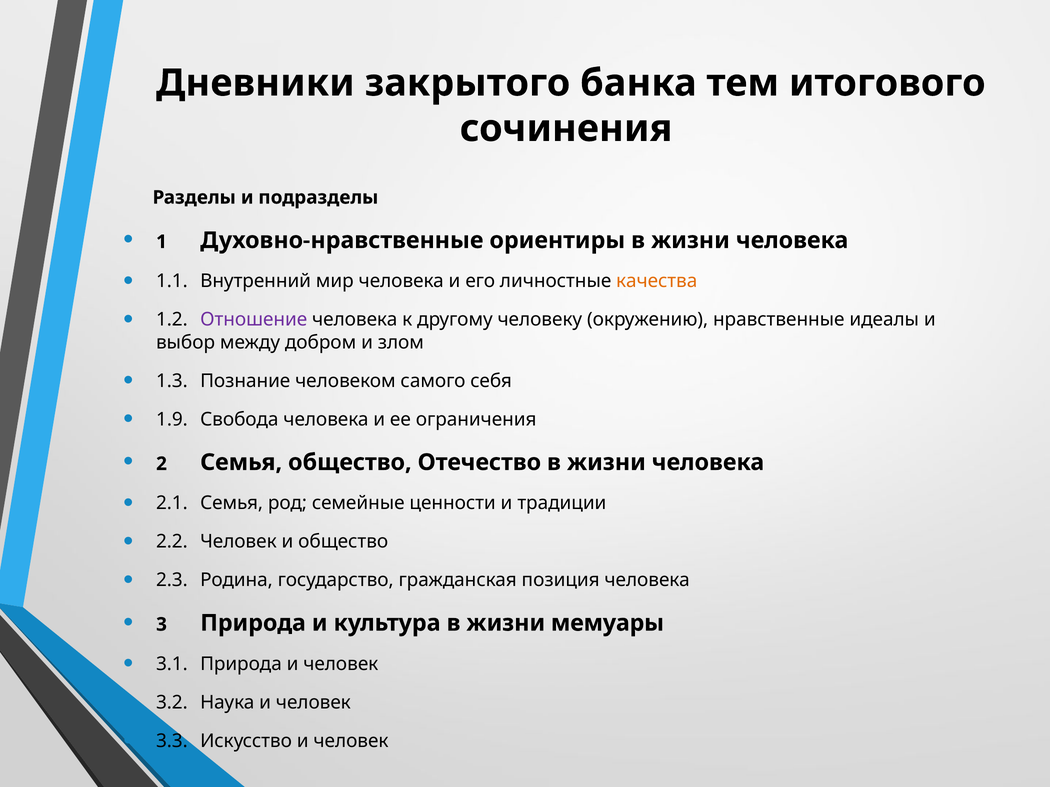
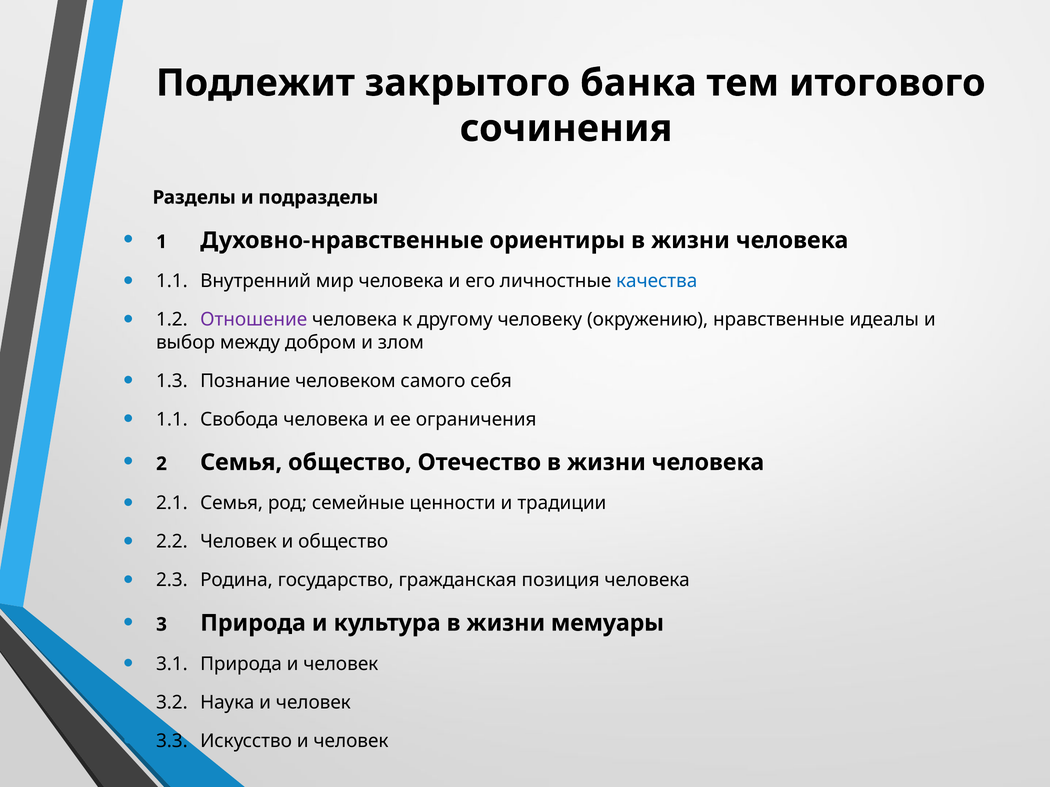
Дневники: Дневники -> Подлежит
качества colour: orange -> blue
1.9 at (172, 420): 1.9 -> 1.1
